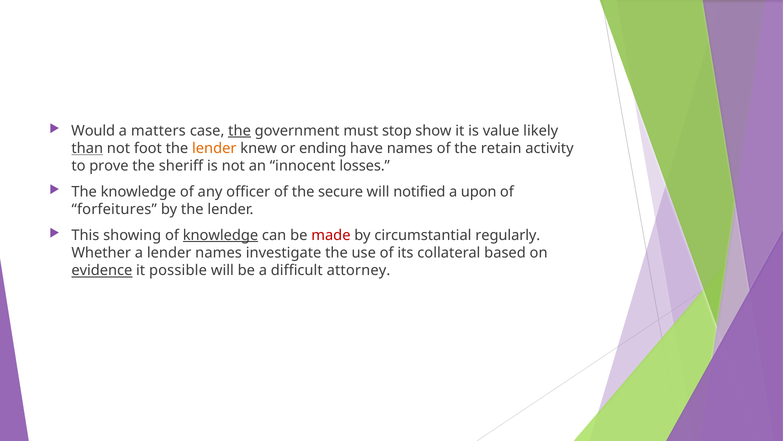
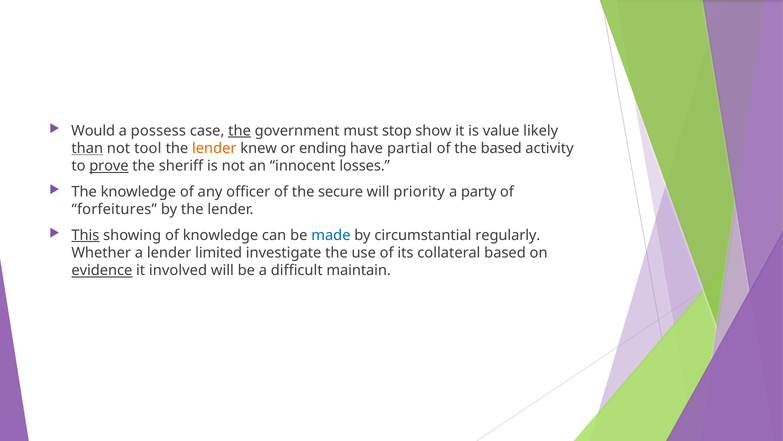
matters: matters -> possess
foot: foot -> tool
have names: names -> partial
the retain: retain -> based
prove underline: none -> present
notified: notified -> priority
upon: upon -> party
This underline: none -> present
knowledge at (220, 235) underline: present -> none
made colour: red -> blue
lender names: names -> limited
possible: possible -> involved
attorney: attorney -> maintain
